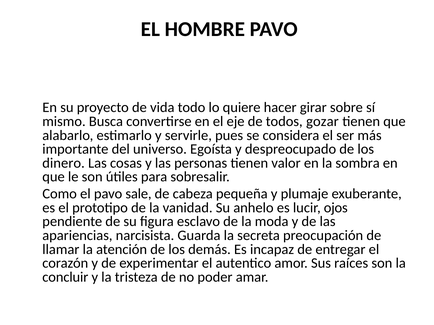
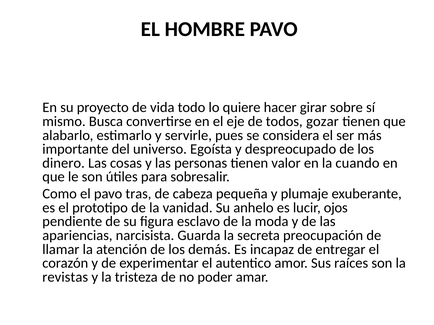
sombra: sombra -> cuando
sale: sale -> tras
concluir: concluir -> revistas
